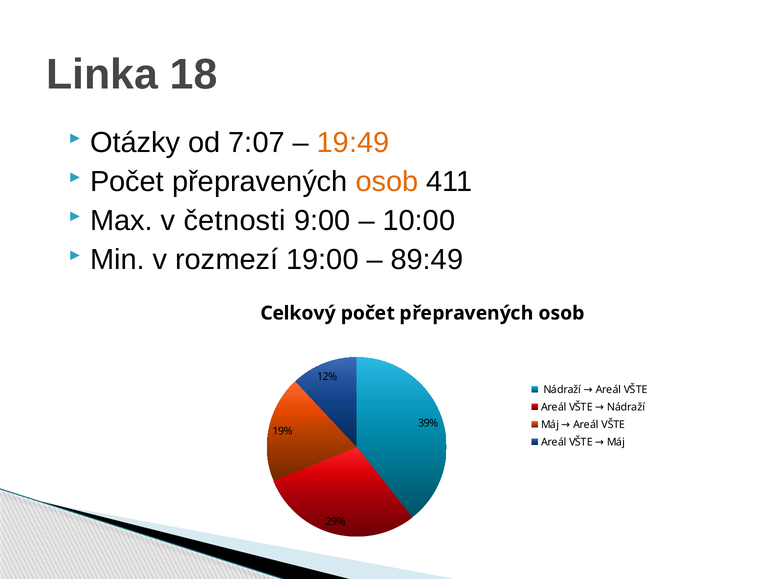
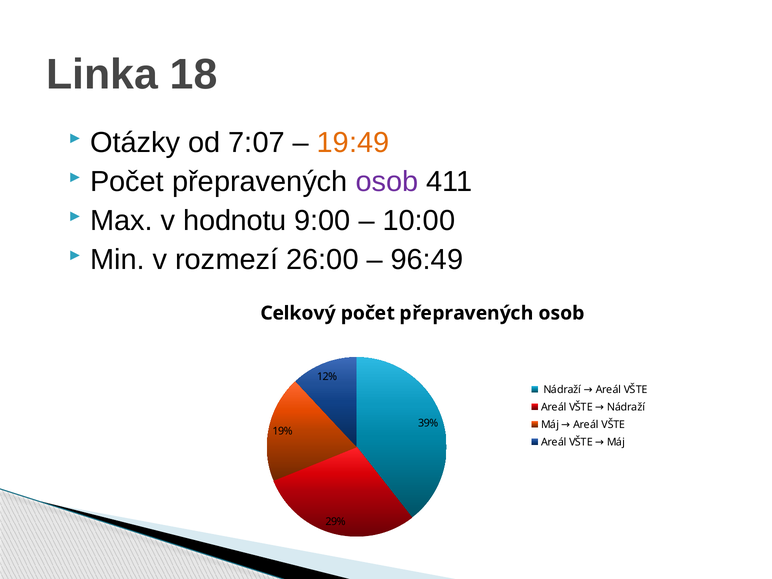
osob at (387, 182) colour: orange -> purple
četnosti: četnosti -> hodnotu
19:00: 19:00 -> 26:00
89:49: 89:49 -> 96:49
